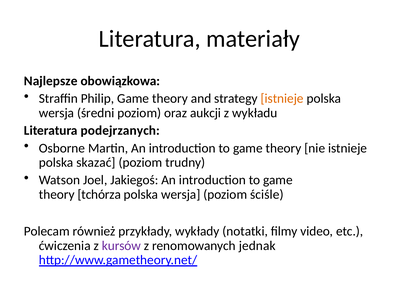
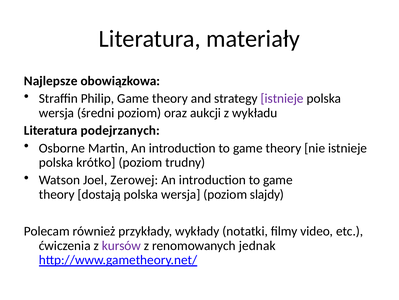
istnieje at (282, 98) colour: orange -> purple
skazać: skazać -> krótko
Jakiegoś: Jakiegoś -> Zerowej
tchórza: tchórza -> dostają
ściśle: ściśle -> slajdy
